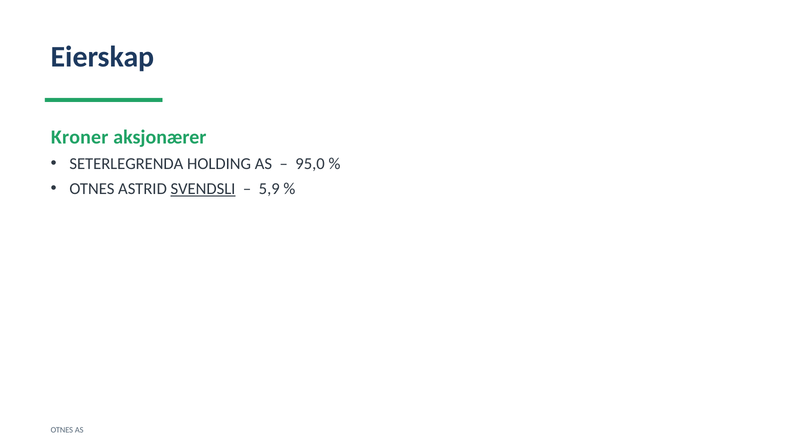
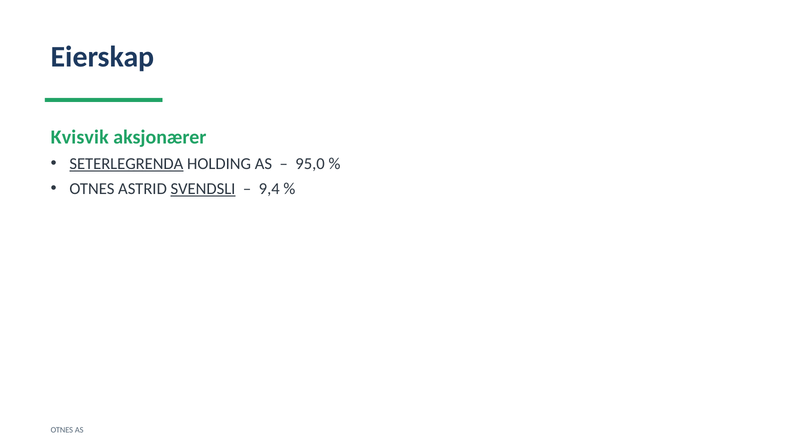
Kroner: Kroner -> Kvisvik
SETERLEGRENDA underline: none -> present
5,9: 5,9 -> 9,4
